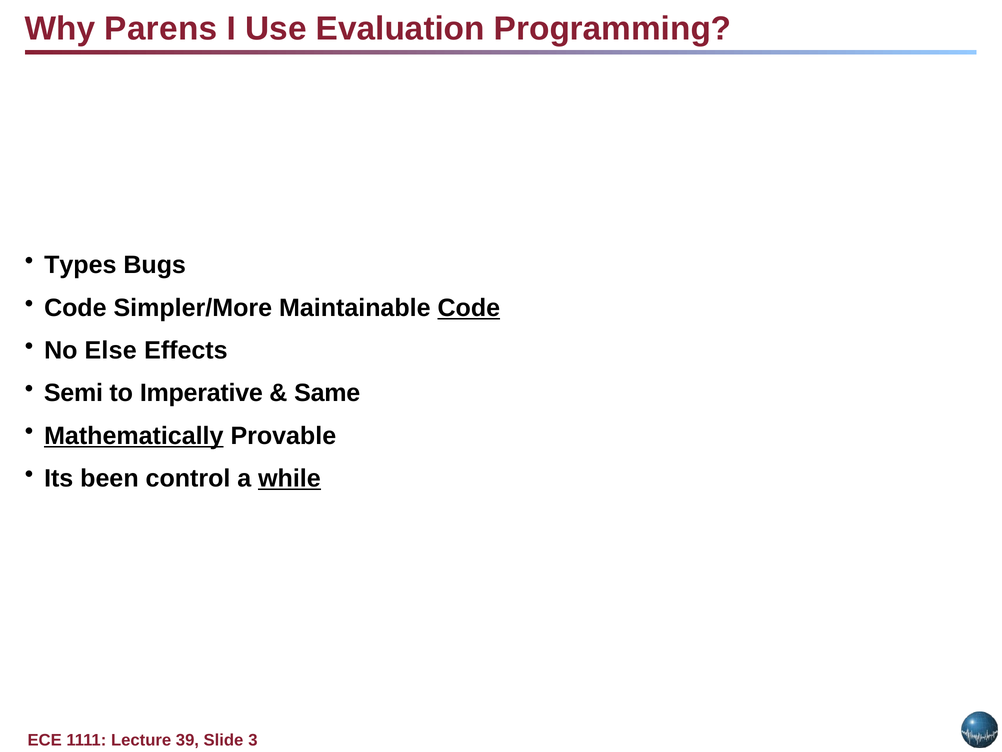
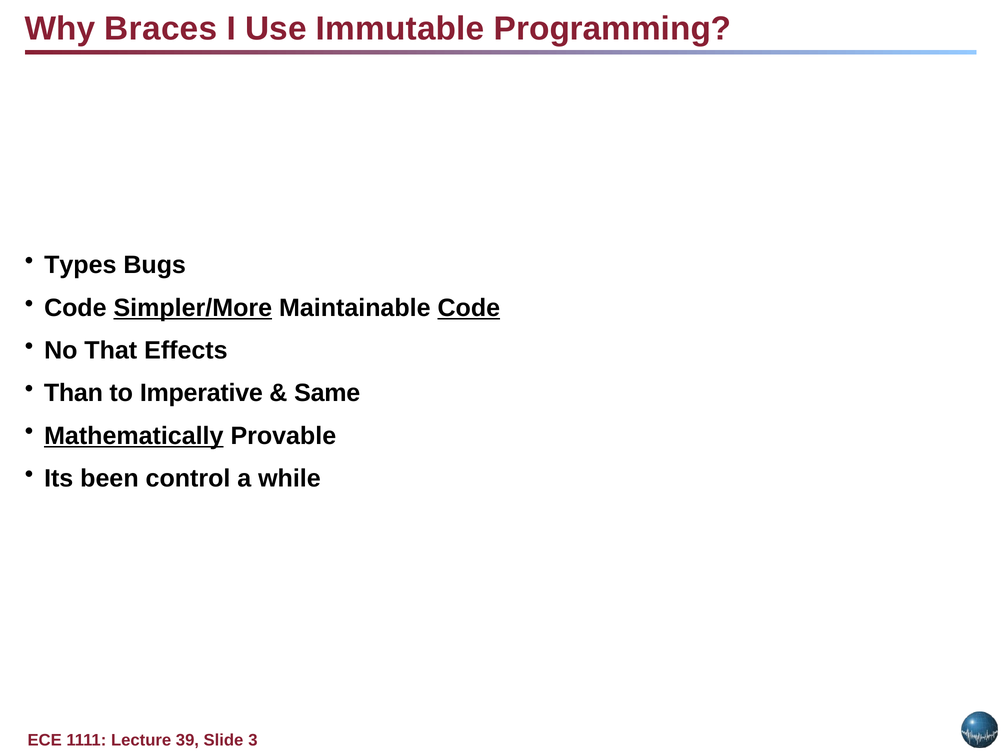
Parens: Parens -> Braces
Evaluation: Evaluation -> Immutable
Simpler/More underline: none -> present
Else: Else -> That
Semi: Semi -> Than
while underline: present -> none
